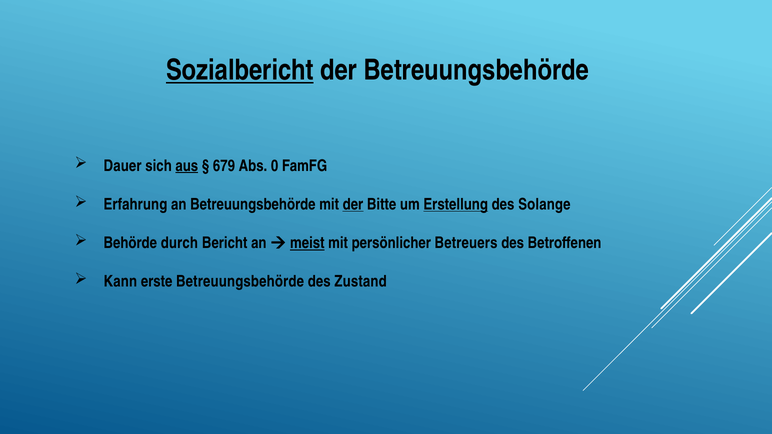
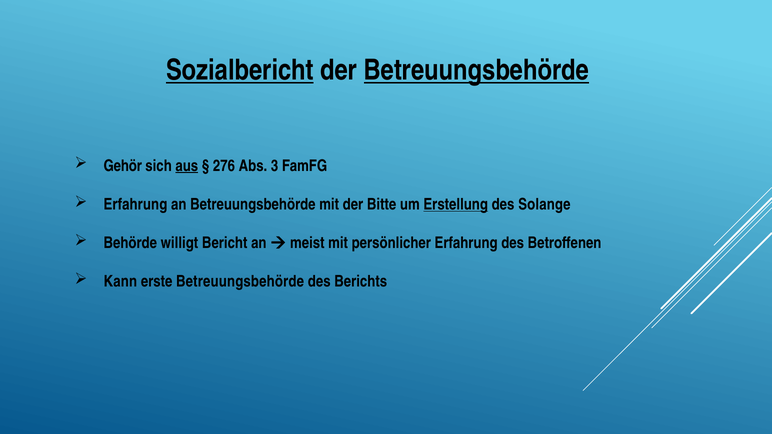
Betreuungsbehörde at (476, 70) underline: none -> present
Dauer: Dauer -> Gehör
679: 679 -> 276
0: 0 -> 3
der at (353, 204) underline: present -> none
durch: durch -> willigt
meist underline: present -> none
persönlicher Betreuers: Betreuers -> Erfahrung
Zustand: Zustand -> Berichts
